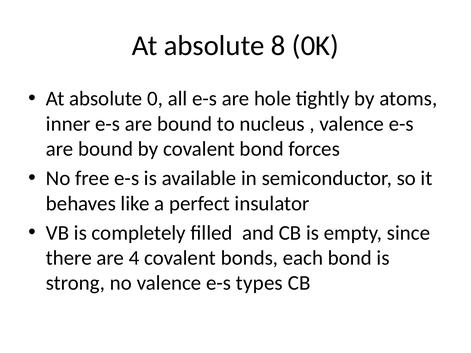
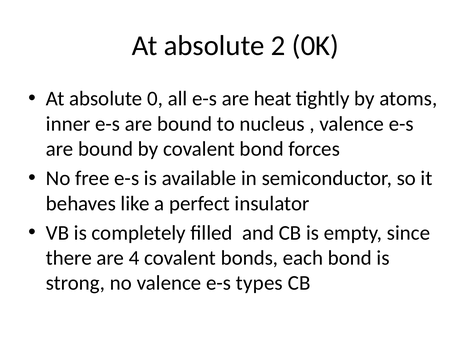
8: 8 -> 2
hole: hole -> heat
